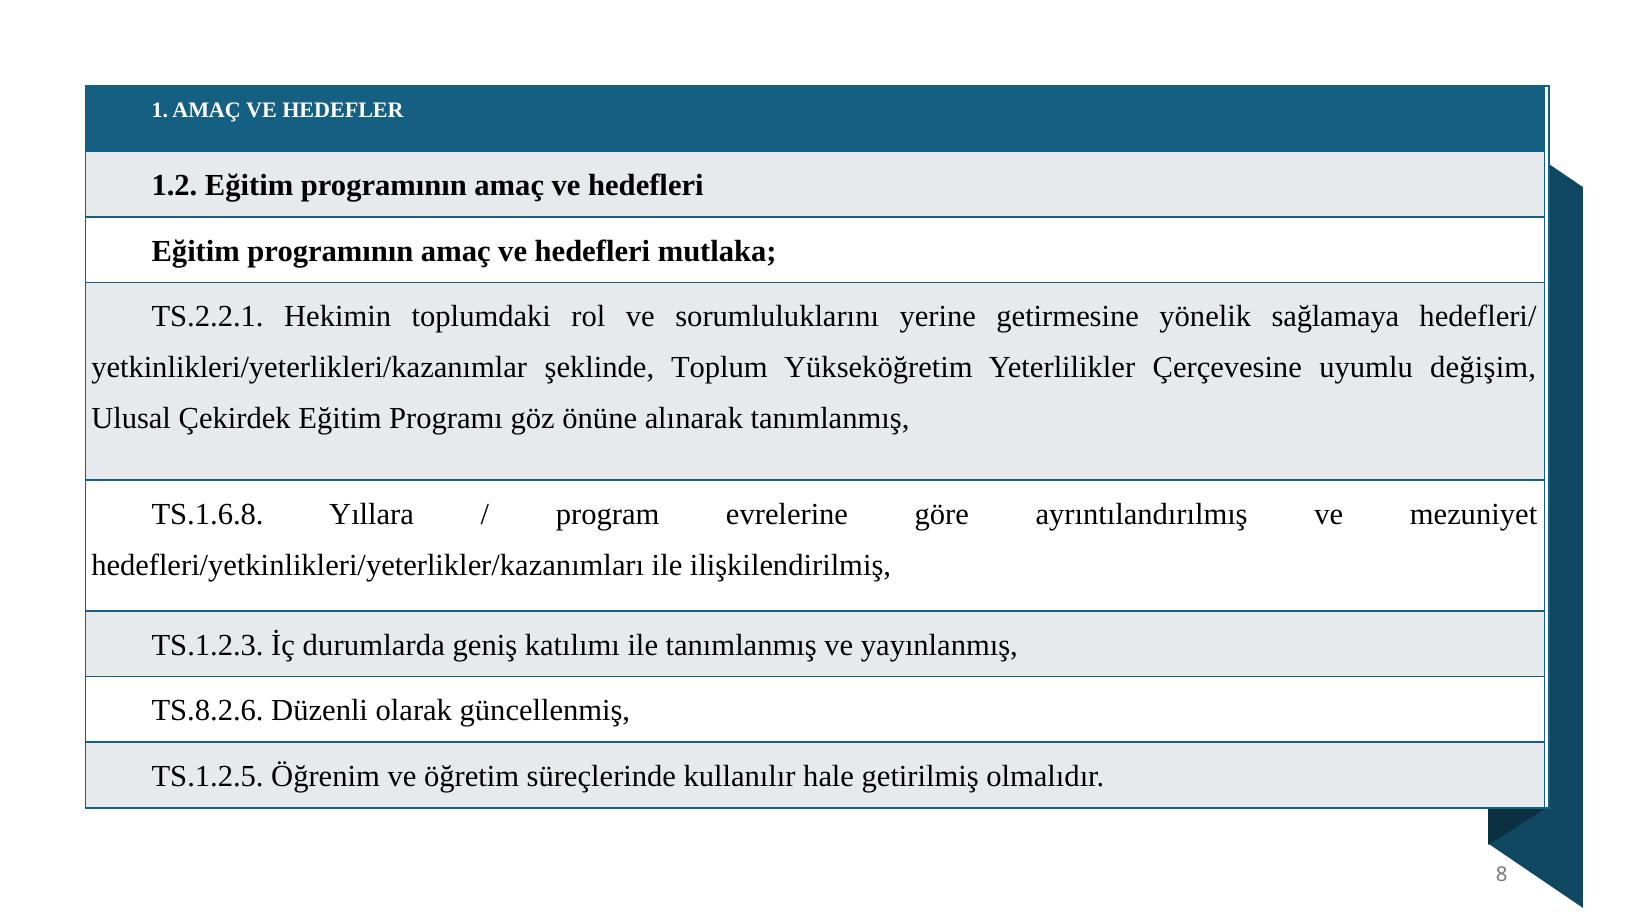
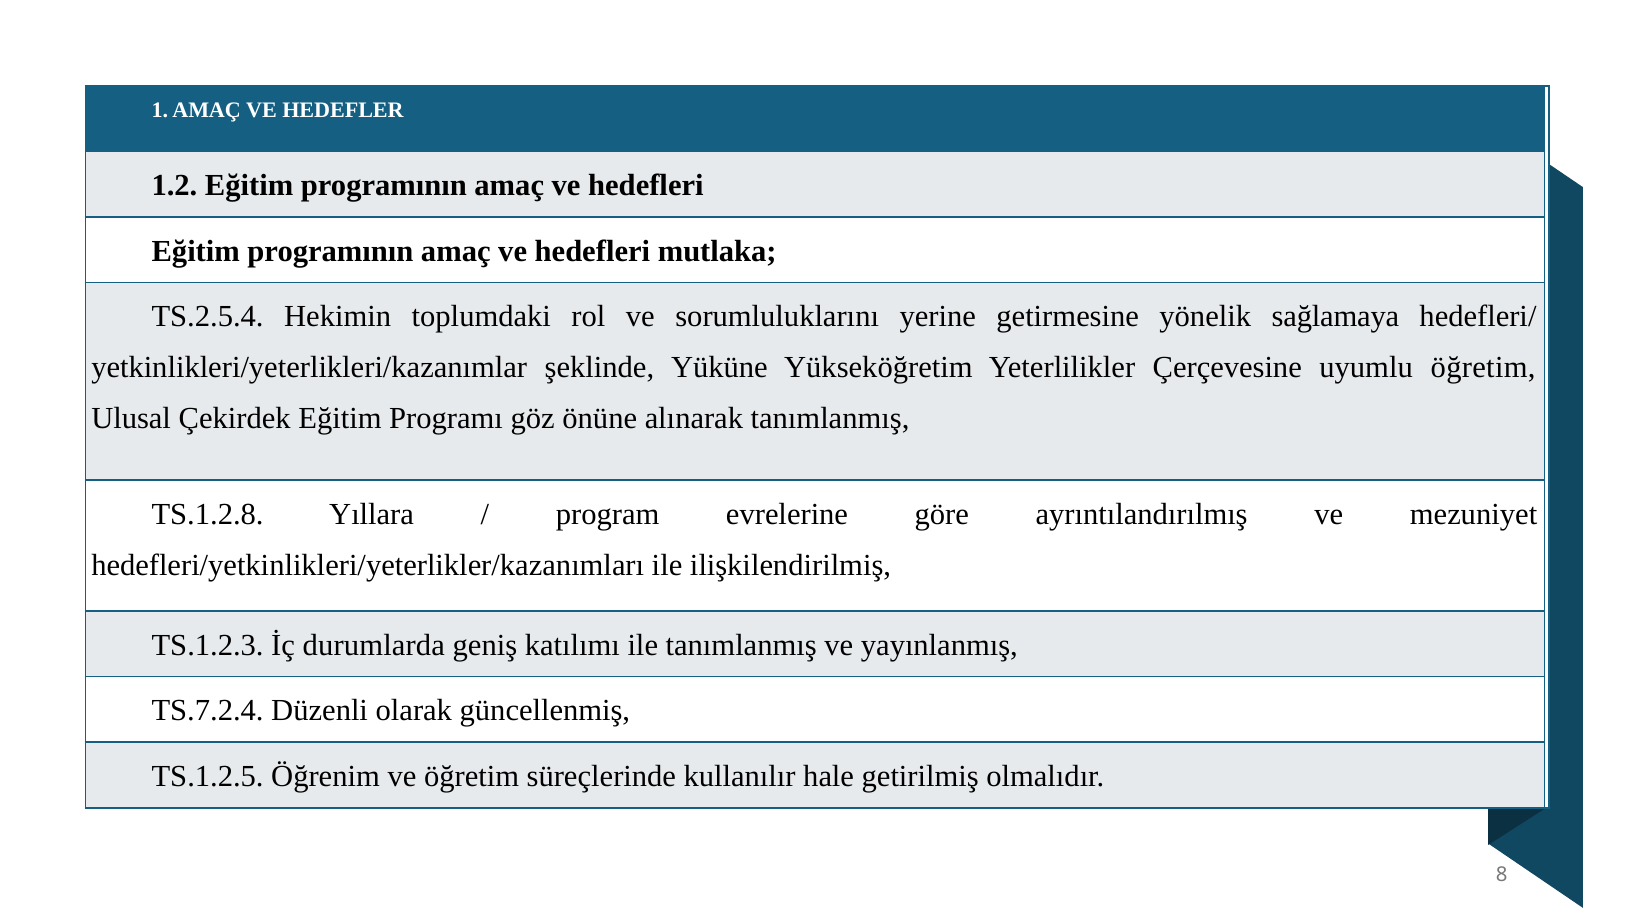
TS.2.2.1: TS.2.2.1 -> TS.2.5.4
Toplum: Toplum -> Yüküne
uyumlu değişim: değişim -> öğretim
TS.1.6.8: TS.1.6.8 -> TS.1.2.8
TS.8.2.6: TS.8.2.6 -> TS.7.2.4
